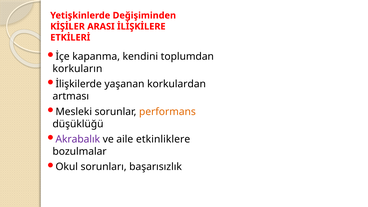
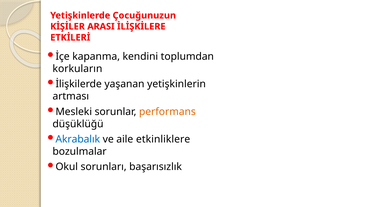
Değişiminden: Değişiminden -> Çocuğunuzun
korkulardan: korkulardan -> yetişkinlerin
Akrabalık colour: purple -> blue
